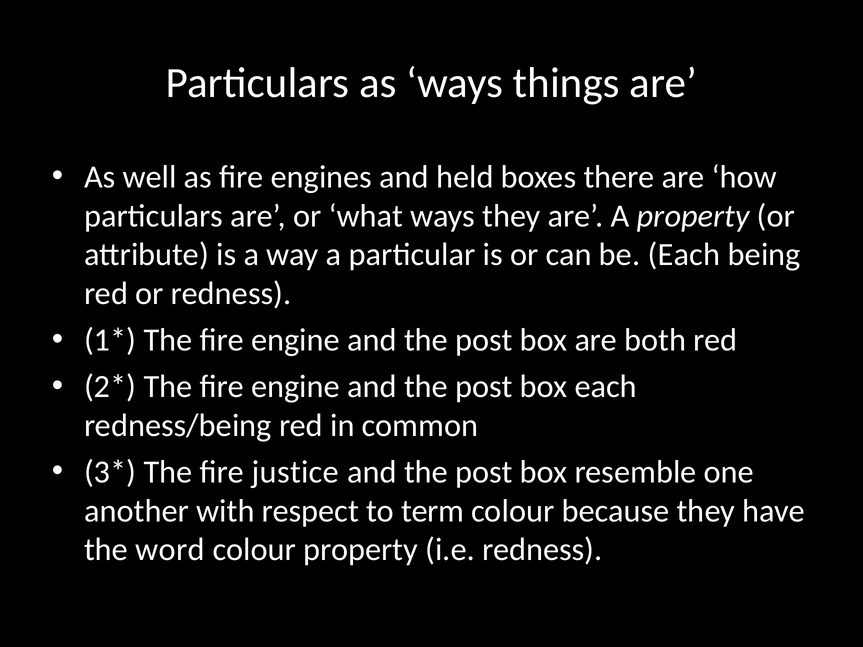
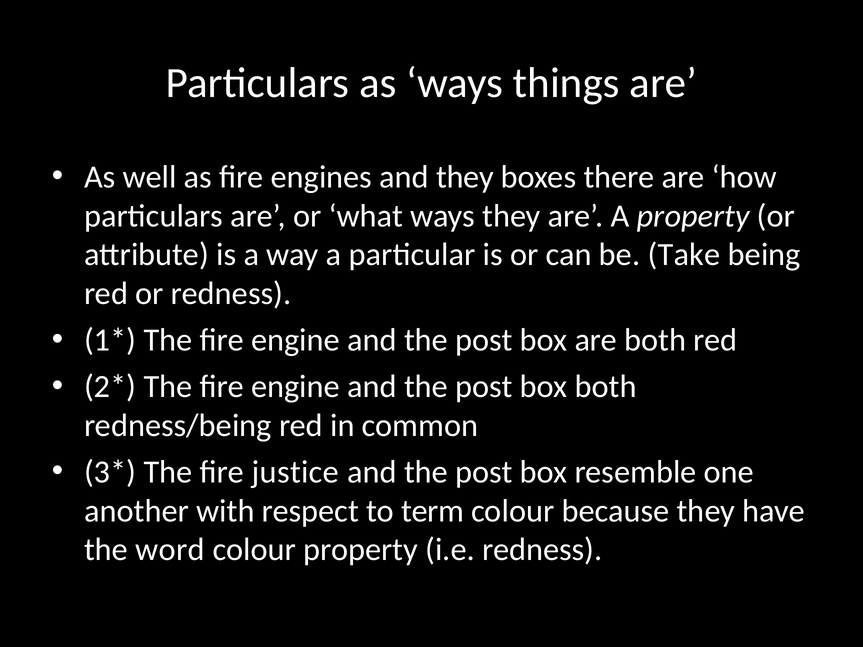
and held: held -> they
be Each: Each -> Take
box each: each -> both
